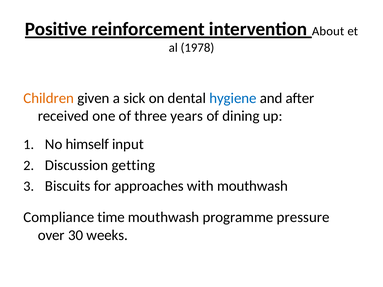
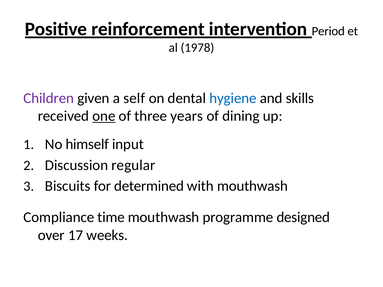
About: About -> Period
Children colour: orange -> purple
sick: sick -> self
after: after -> skills
one underline: none -> present
getting: getting -> regular
approaches: approaches -> determined
pressure: pressure -> designed
30: 30 -> 17
